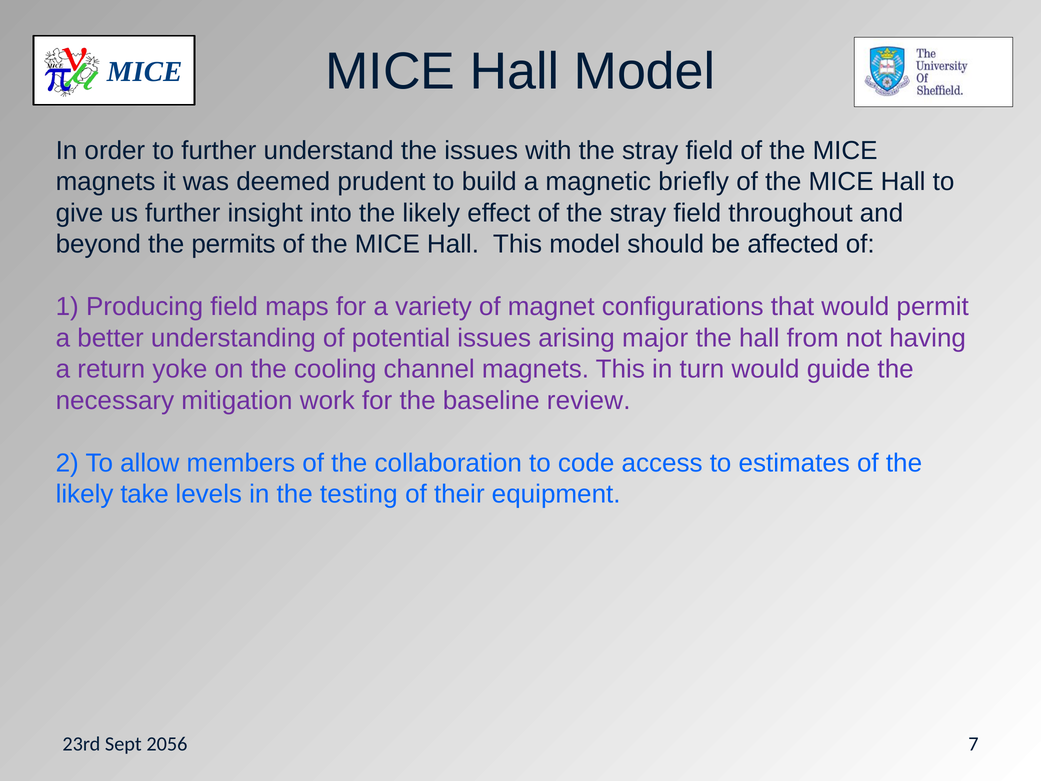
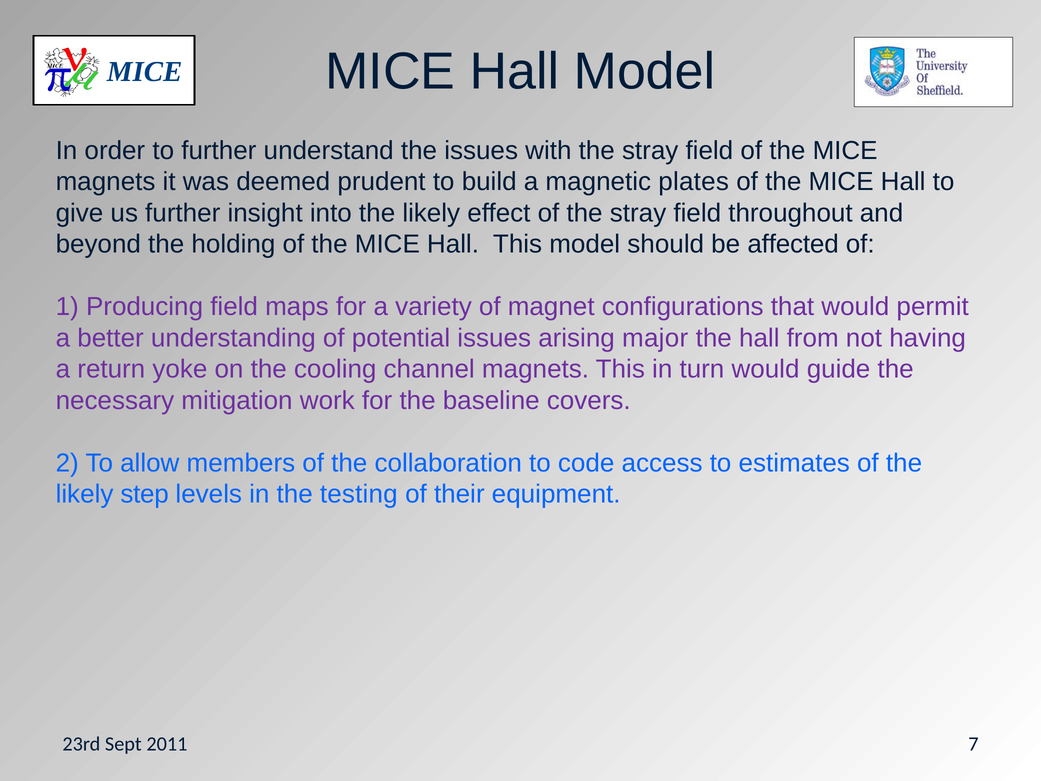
briefly: briefly -> plates
permits: permits -> holding
review: review -> covers
take: take -> step
2056: 2056 -> 2011
